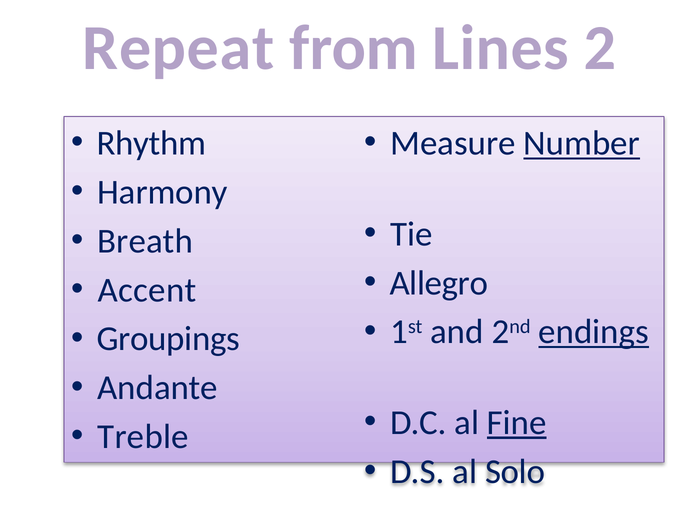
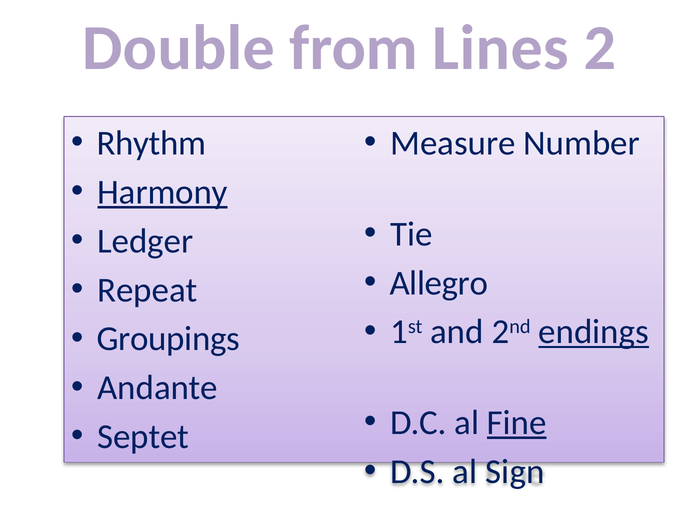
Repeat: Repeat -> Double
Number underline: present -> none
Harmony underline: none -> present
Breath: Breath -> Ledger
Accent: Accent -> Repeat
Treble: Treble -> Septet
Solo: Solo -> Sign
